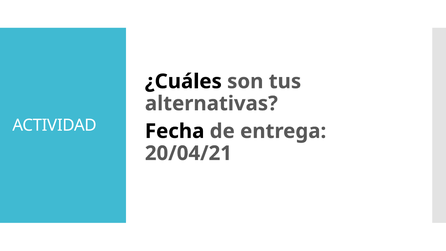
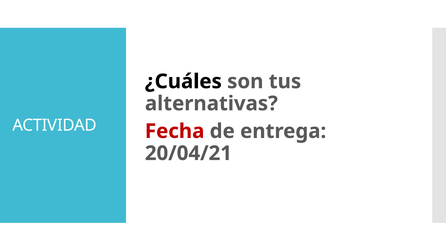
Fecha colour: black -> red
